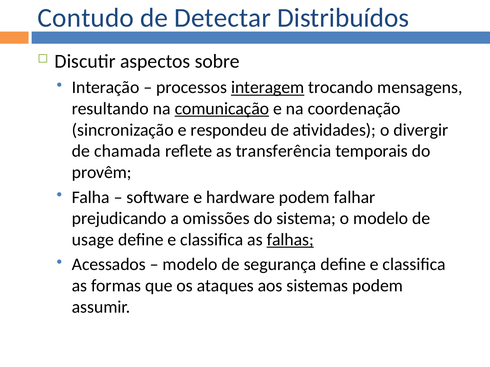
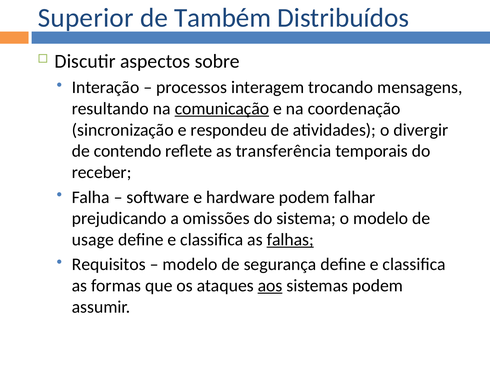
Contudo: Contudo -> Superior
Detectar: Detectar -> Também
interagem underline: present -> none
chamada: chamada -> contendo
provêm: provêm -> receber
Acessados: Acessados -> Requisitos
aos underline: none -> present
